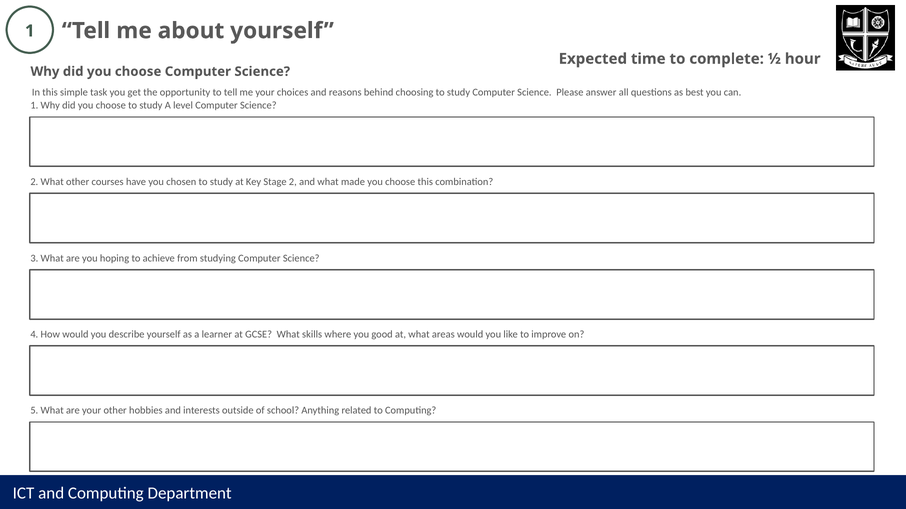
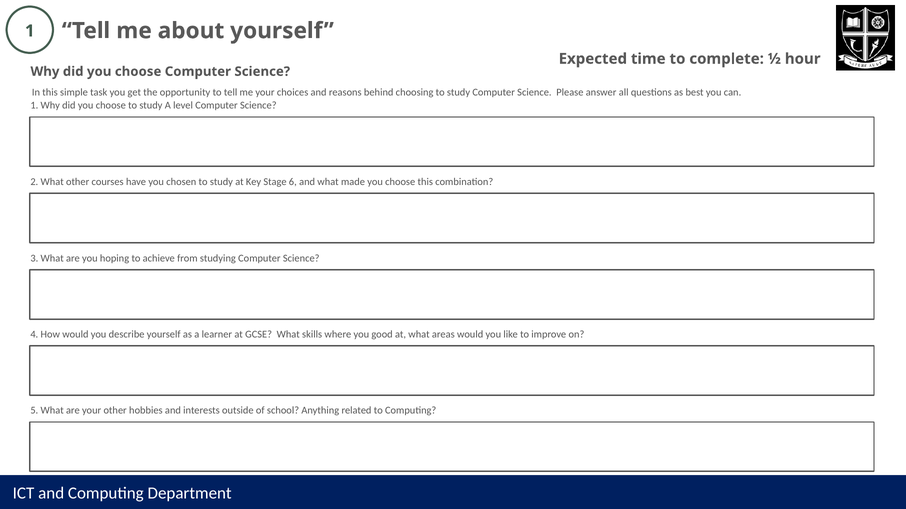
Stage 2: 2 -> 6
